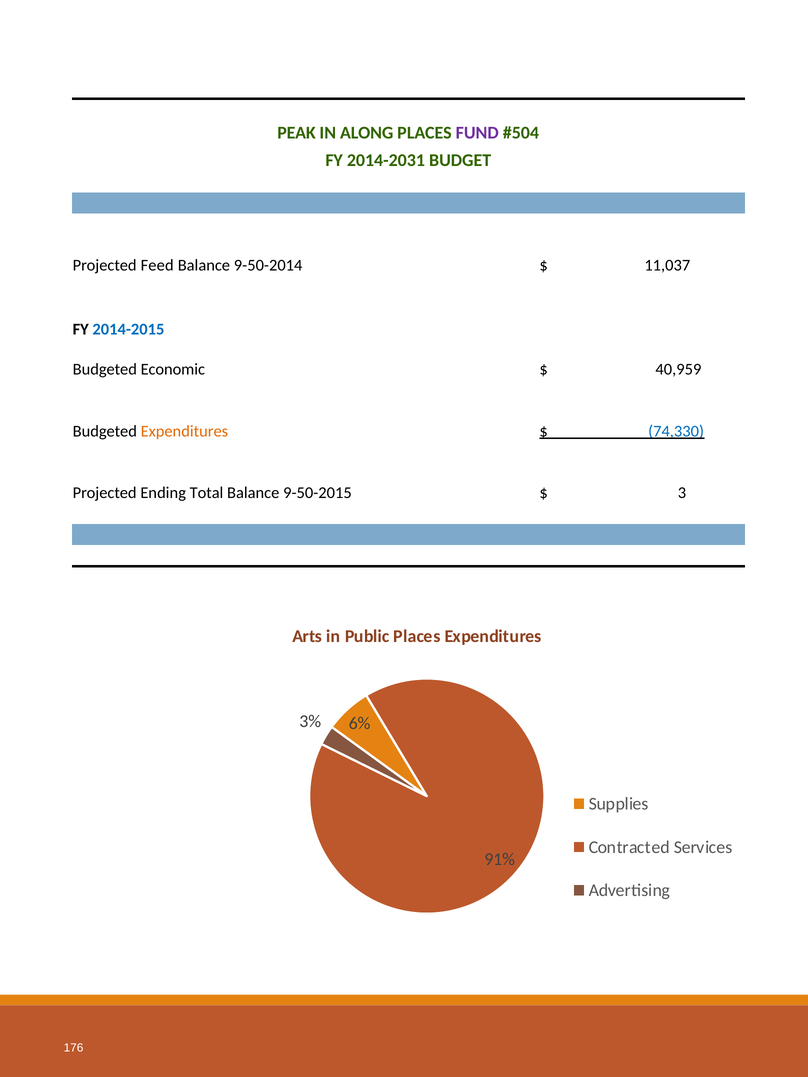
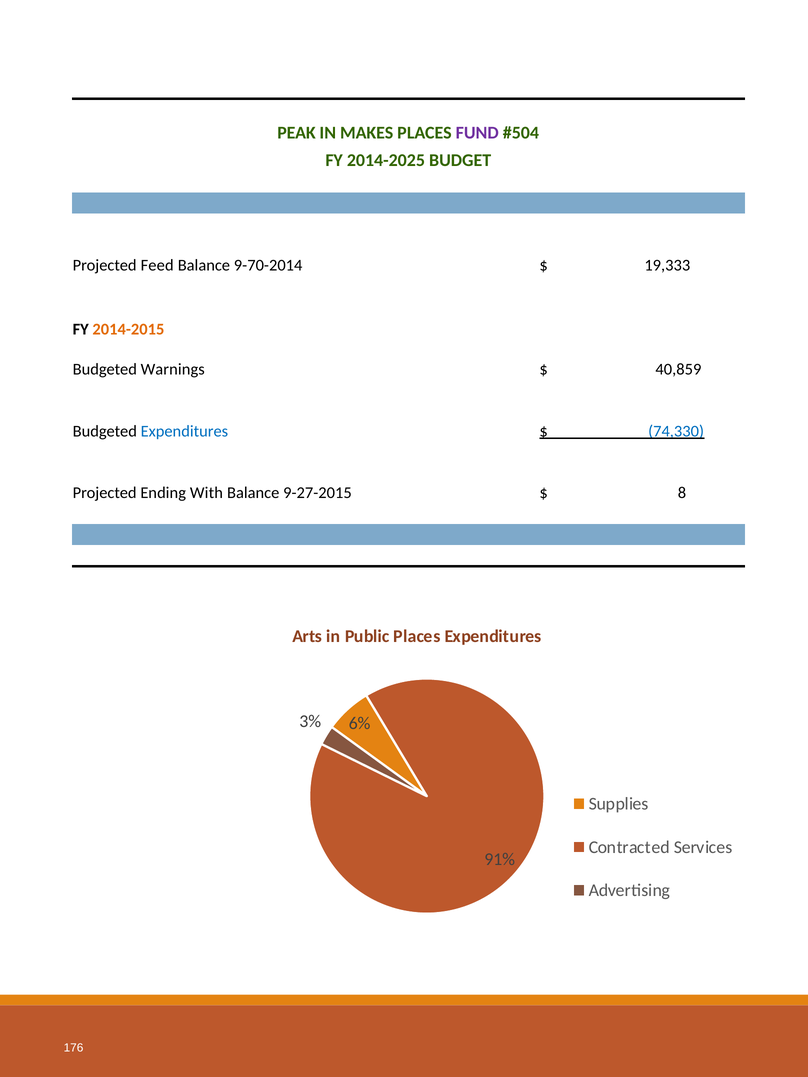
ALONG: ALONG -> MAKES
2014-2031: 2014-2031 -> 2014-2025
9-50-2014: 9-50-2014 -> 9-70-2014
11,037: 11,037 -> 19,333
2014-2015 colour: blue -> orange
Economic: Economic -> Warnings
40,959: 40,959 -> 40,859
Expenditures at (184, 431) colour: orange -> blue
Total: Total -> With
9-50-2015: 9-50-2015 -> 9-27-2015
3: 3 -> 8
